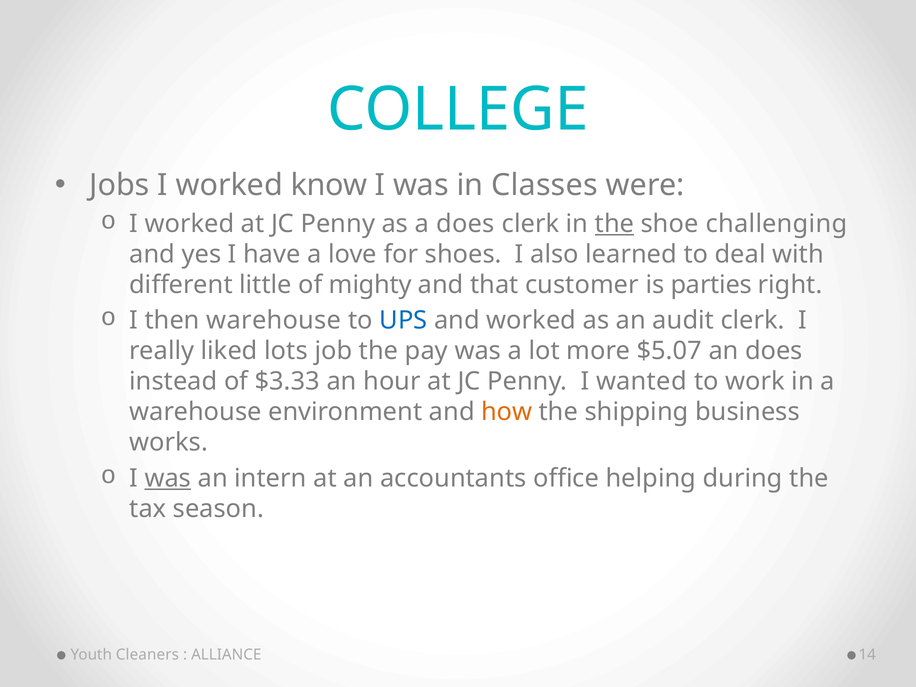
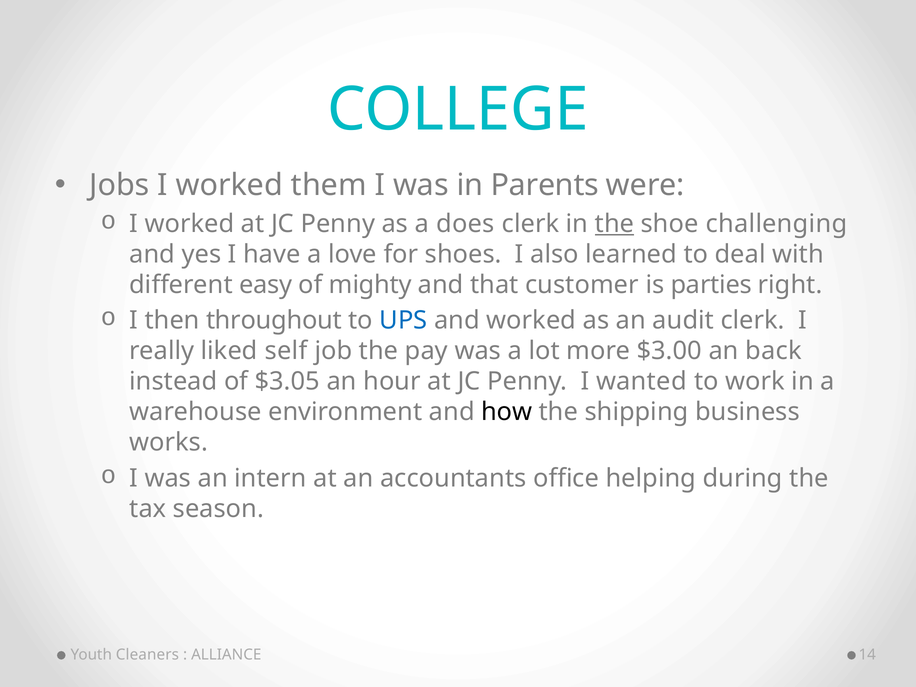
know: know -> them
Classes: Classes -> Parents
little: little -> easy
then warehouse: warehouse -> throughout
lots: lots -> self
$5.07: $5.07 -> $3.00
an does: does -> back
$3.33: $3.33 -> $3.05
how colour: orange -> black
was at (168, 478) underline: present -> none
